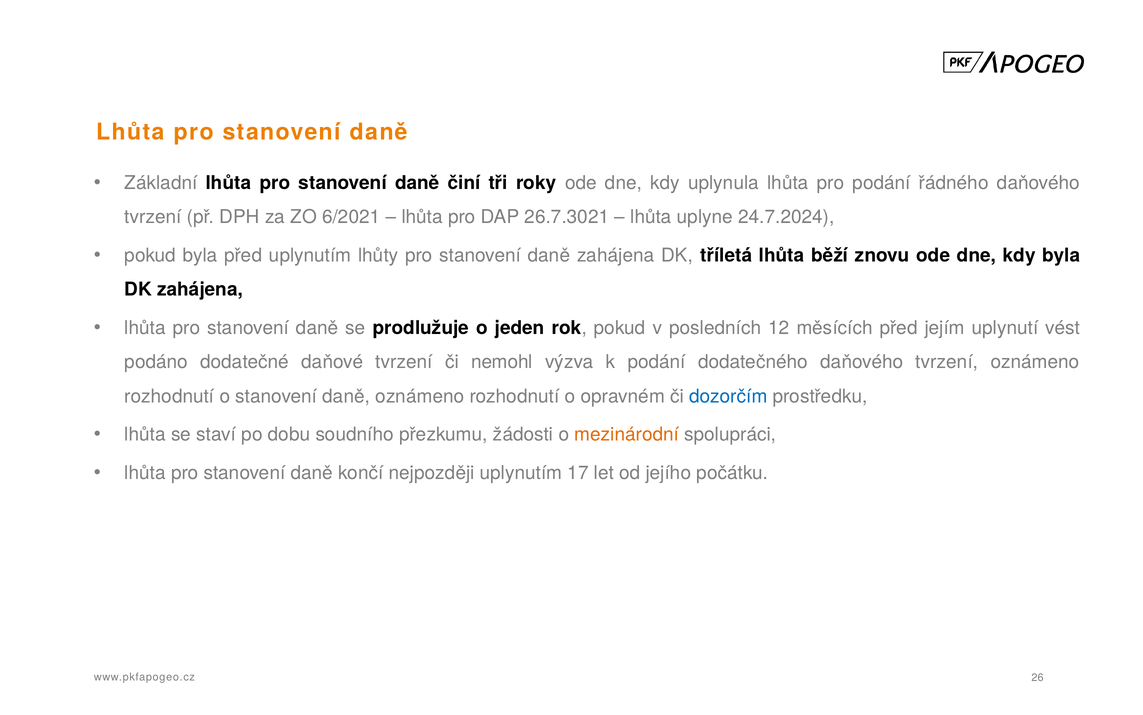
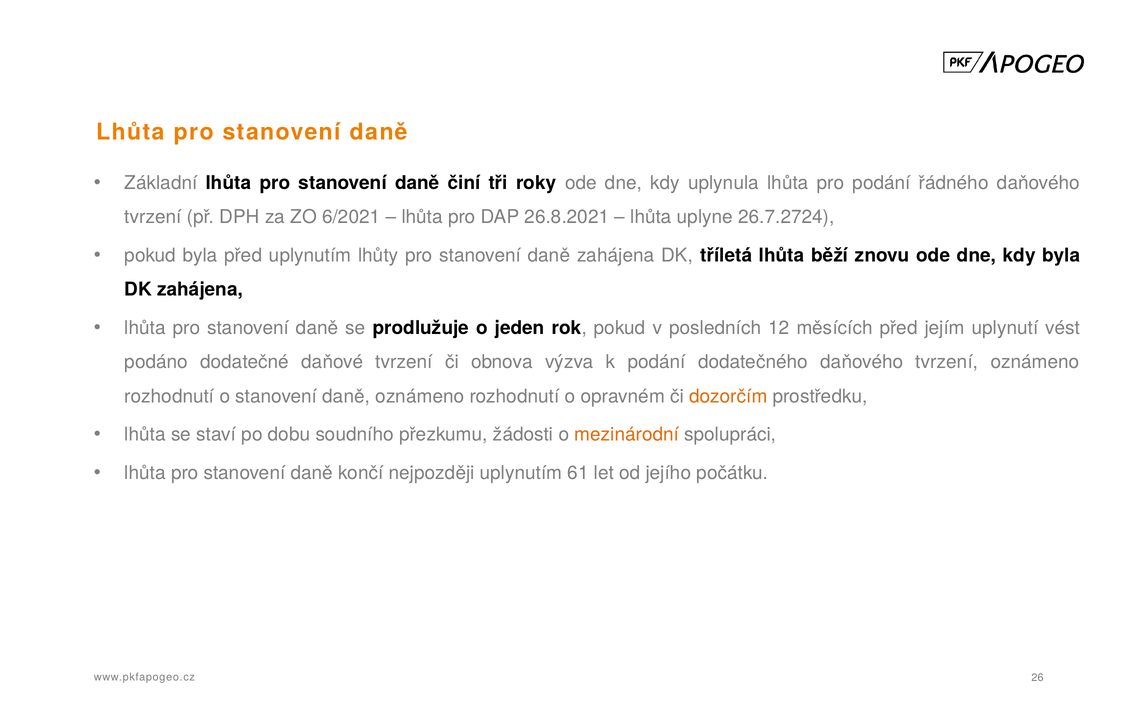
26.7.3021: 26.7.3021 -> 26.8.2021
24.7.2024: 24.7.2024 -> 26.7.2724
nemohl: nemohl -> obnova
dozorčím colour: blue -> orange
17: 17 -> 61
